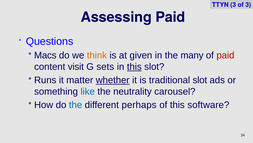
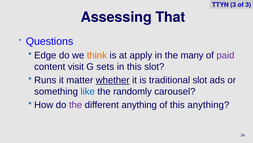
Assessing Paid: Paid -> That
Macs: Macs -> Edge
given: given -> apply
paid at (225, 55) colour: red -> purple
this at (134, 66) underline: present -> none
neutrality: neutrality -> randomly
the at (76, 104) colour: blue -> purple
different perhaps: perhaps -> anything
this software: software -> anything
